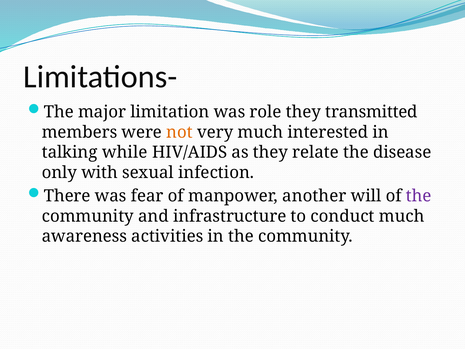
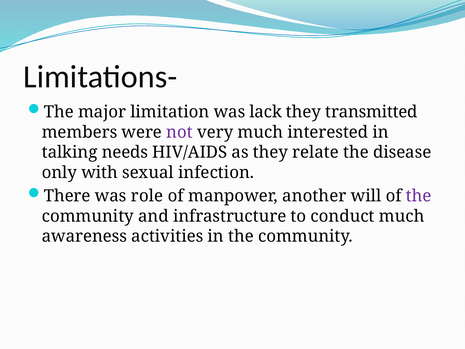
role: role -> lack
not colour: orange -> purple
while: while -> needs
fear: fear -> role
